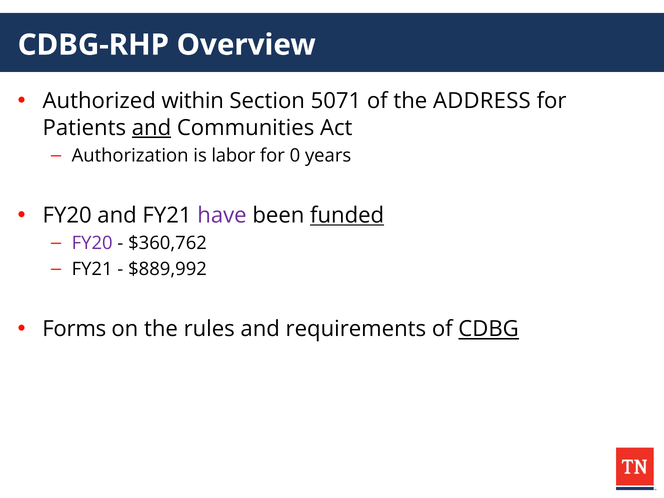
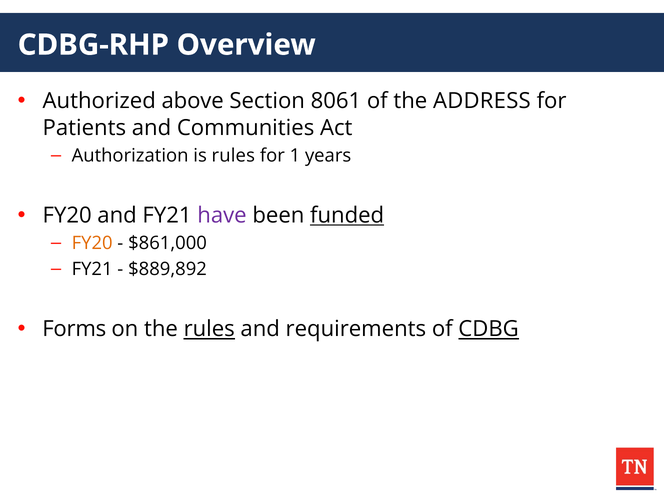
within: within -> above
5071: 5071 -> 8061
and at (151, 128) underline: present -> none
is labor: labor -> rules
0: 0 -> 1
FY20 at (92, 243) colour: purple -> orange
$360,762: $360,762 -> $861,000
$889,992: $889,992 -> $889,892
rules at (209, 329) underline: none -> present
